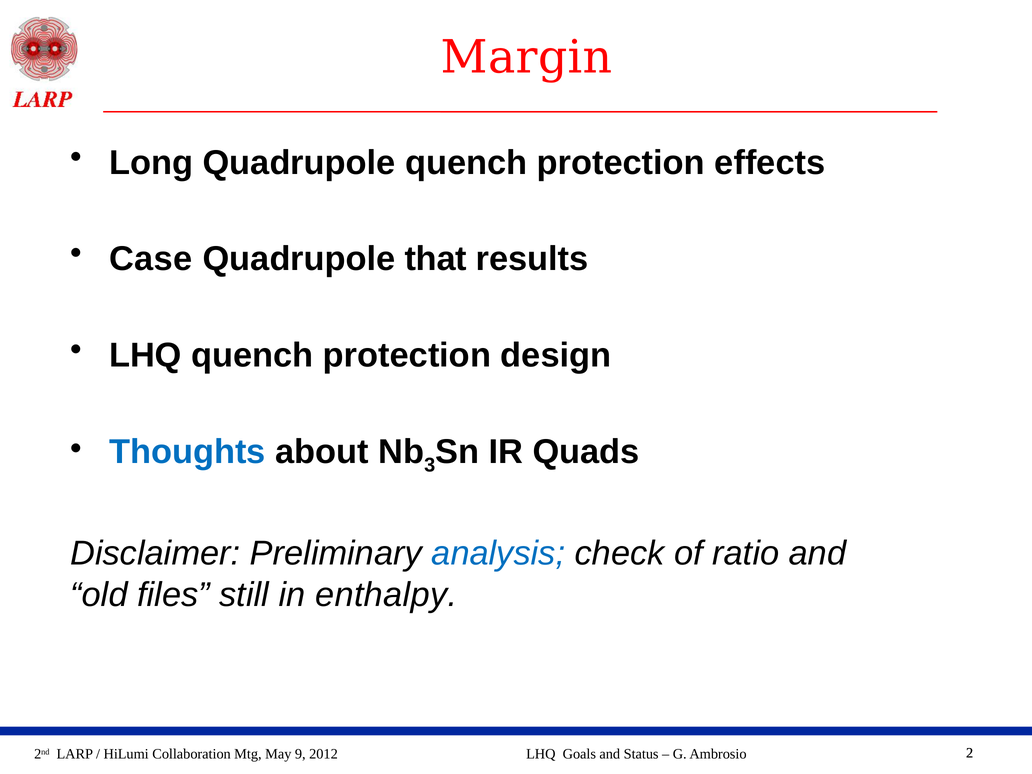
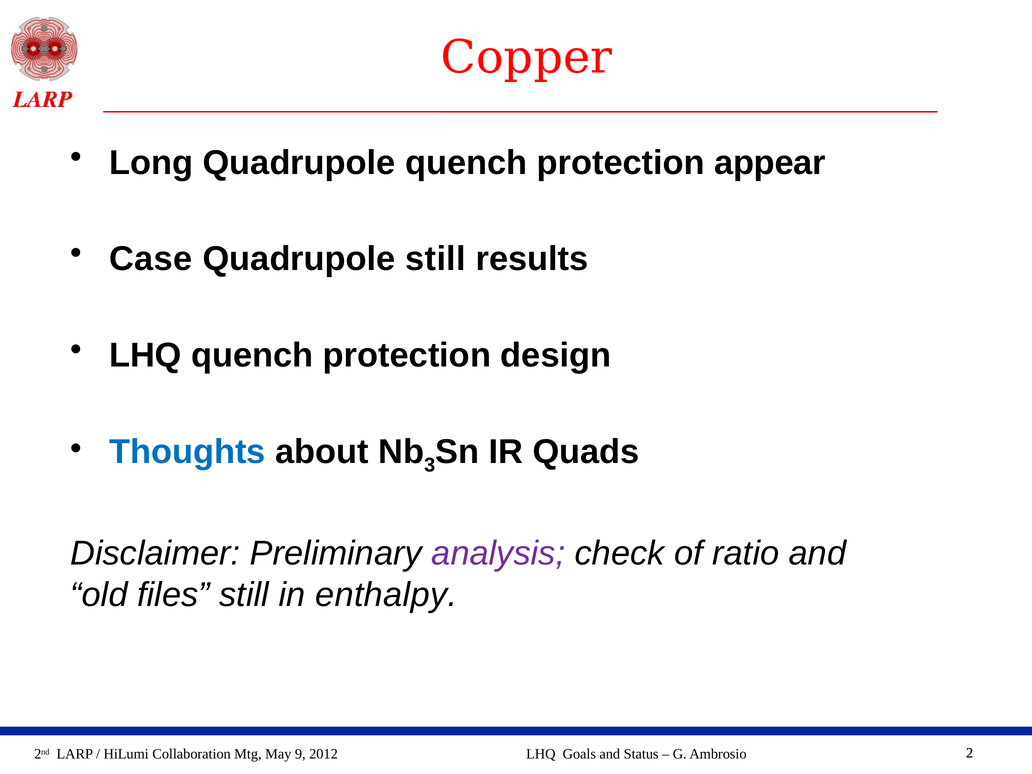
Margin: Margin -> Copper
effects: effects -> appear
Quadrupole that: that -> still
analysis colour: blue -> purple
